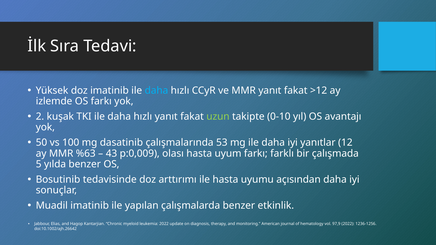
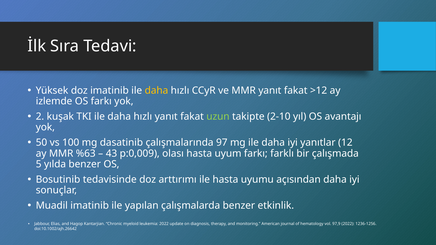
daha at (156, 91) colour: light blue -> yellow
0-10: 0-10 -> 2-10
53: 53 -> 97
